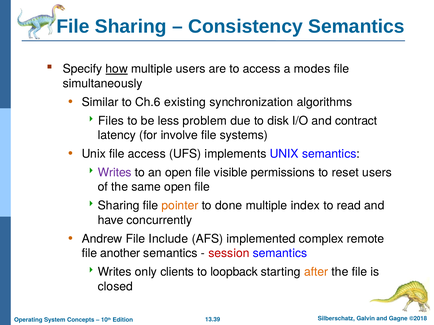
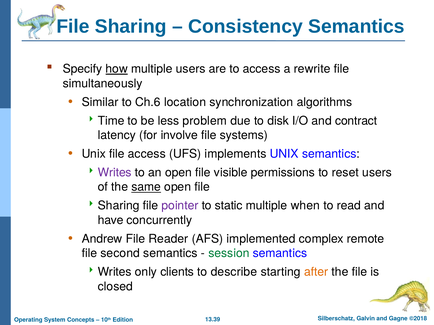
modes: modes -> rewrite
existing: existing -> location
Files: Files -> Time
same underline: none -> present
pointer colour: orange -> purple
done: done -> static
index: index -> when
Include: Include -> Reader
another: another -> second
session colour: red -> green
loopback: loopback -> describe
